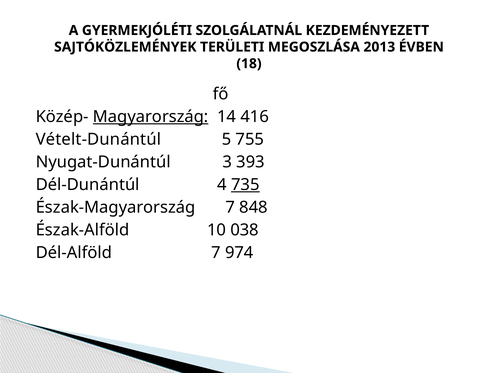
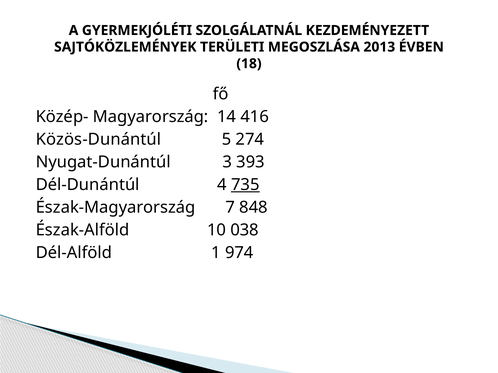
Magyarország underline: present -> none
Vételt-Dunántúl: Vételt-Dunántúl -> Közös-Dunántúl
755: 755 -> 274
Dél-Alföld 7: 7 -> 1
